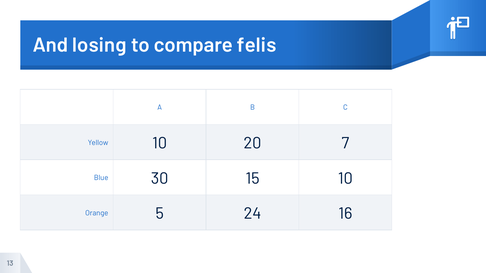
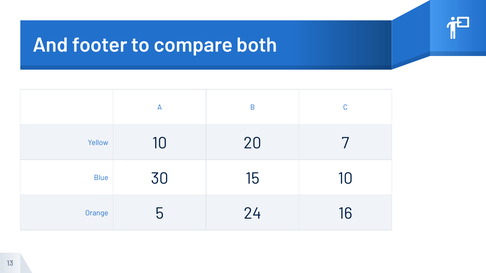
losing: losing -> footer
felis: felis -> both
